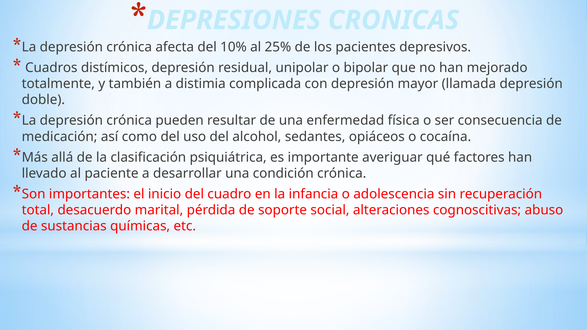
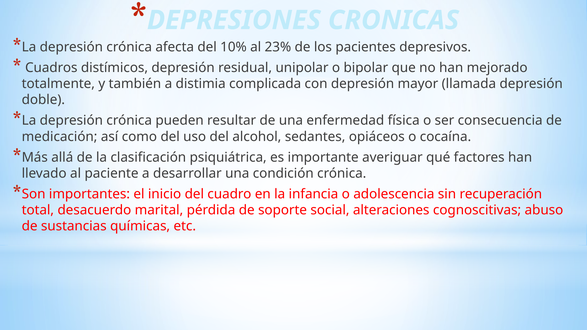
25%: 25% -> 23%
